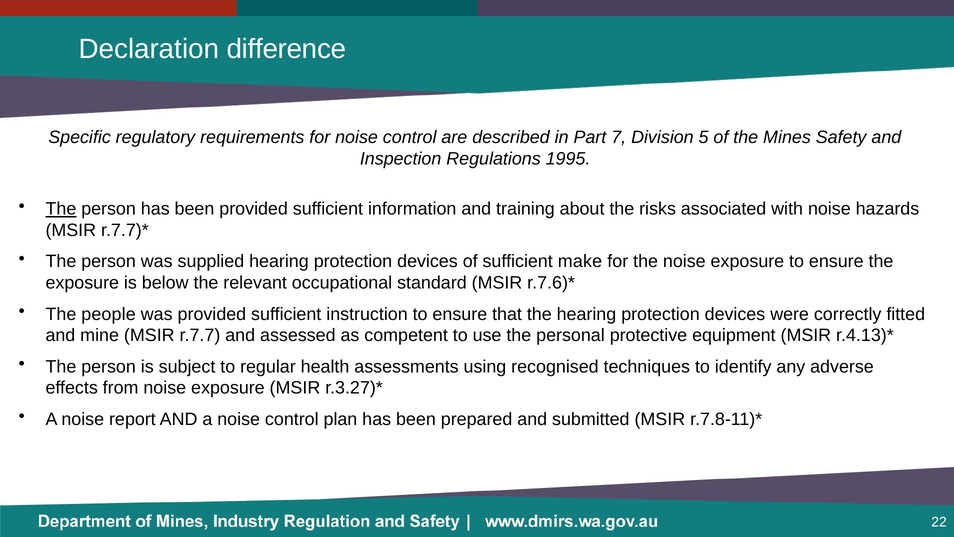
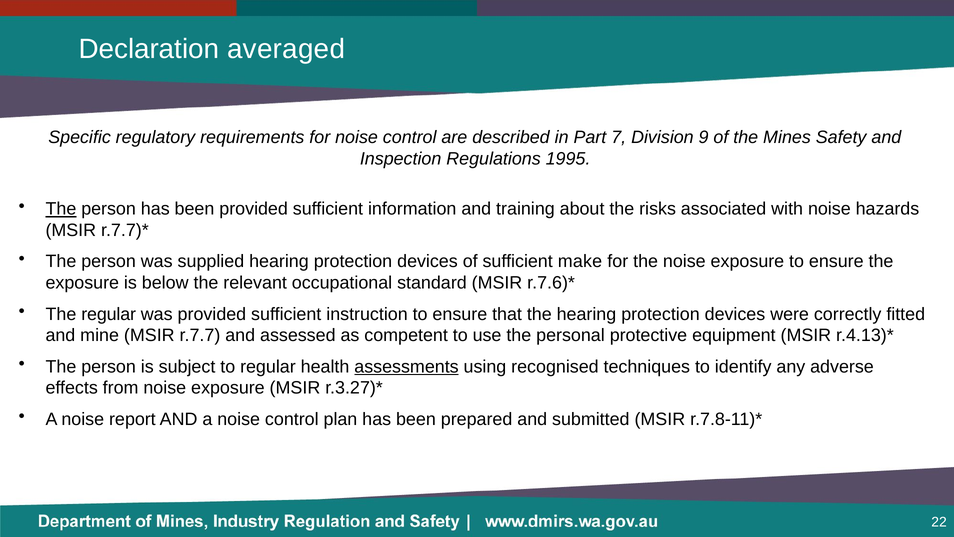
difference: difference -> averaged
5: 5 -> 9
The people: people -> regular
assessments underline: none -> present
